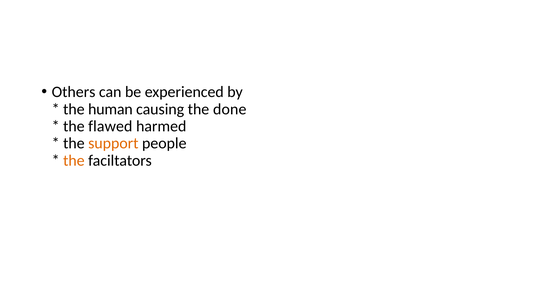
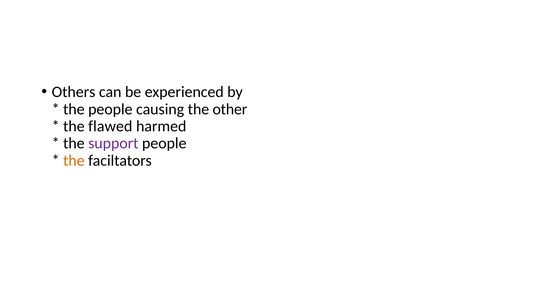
the human: human -> people
done: done -> other
support colour: orange -> purple
